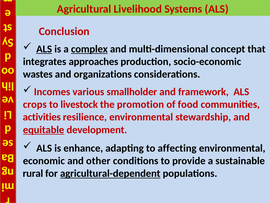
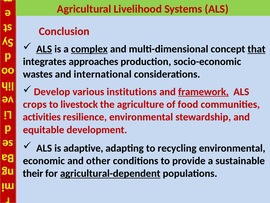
that underline: none -> present
organizations: organizations -> international
Incomes: Incomes -> Develop
smallholder: smallholder -> institutions
framework underline: none -> present
promotion: promotion -> agriculture
equitable underline: present -> none
enhance: enhance -> adaptive
affecting: affecting -> recycling
rural: rural -> their
